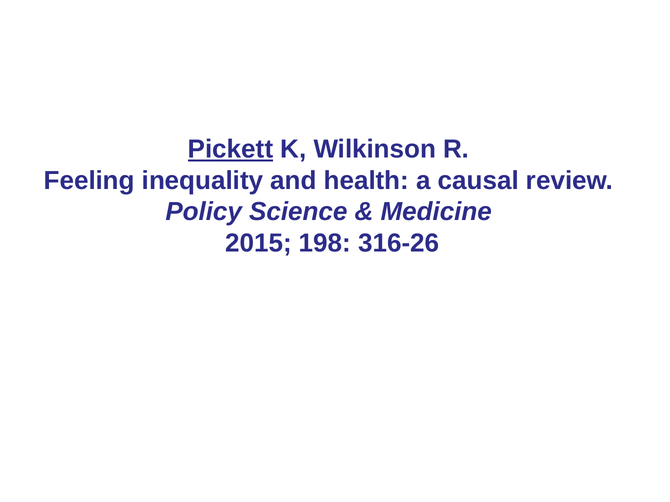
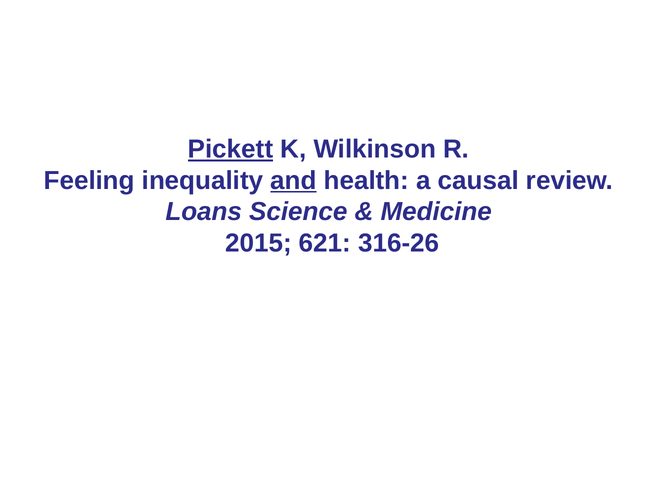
and underline: none -> present
Policy: Policy -> Loans
198: 198 -> 621
